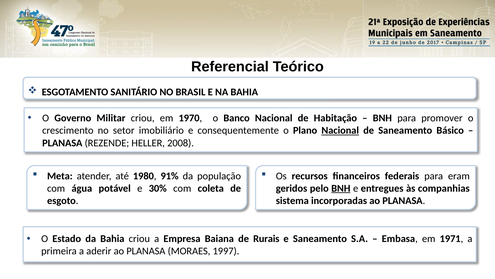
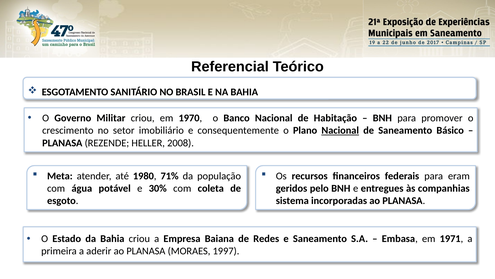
91%: 91% -> 71%
BNH at (341, 188) underline: present -> none
Rurais: Rurais -> Redes
